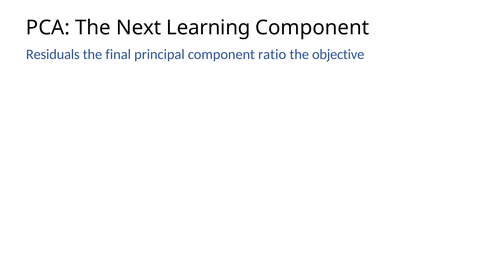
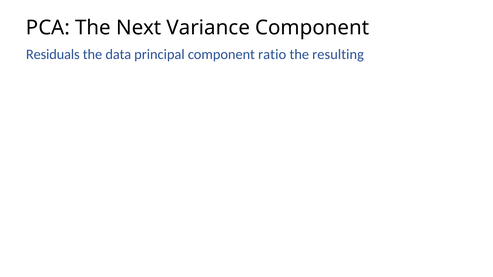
Learning: Learning -> Variance
final: final -> data
objective: objective -> resulting
